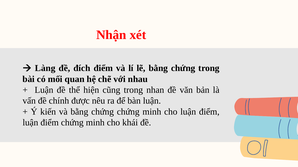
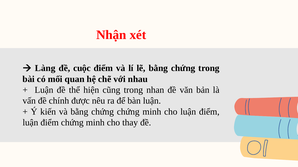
đích: đích -> cuộc
khái: khái -> thay
